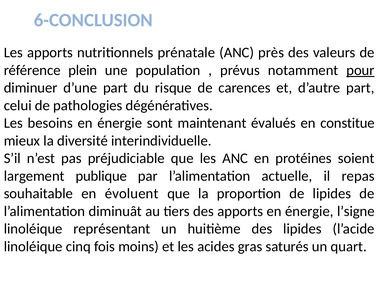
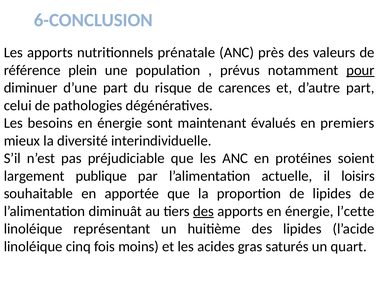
constitue: constitue -> premiers
repas: repas -> loisirs
évoluent: évoluent -> apportée
des at (203, 211) underline: none -> present
l’signe: l’signe -> l’cette
